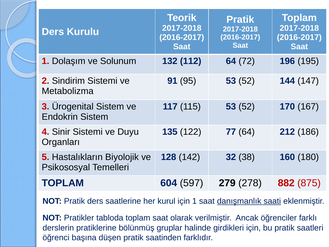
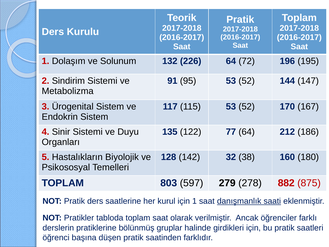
112: 112 -> 226
604: 604 -> 803
